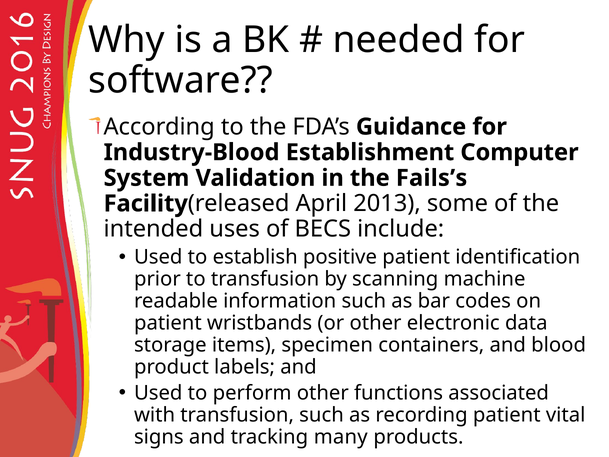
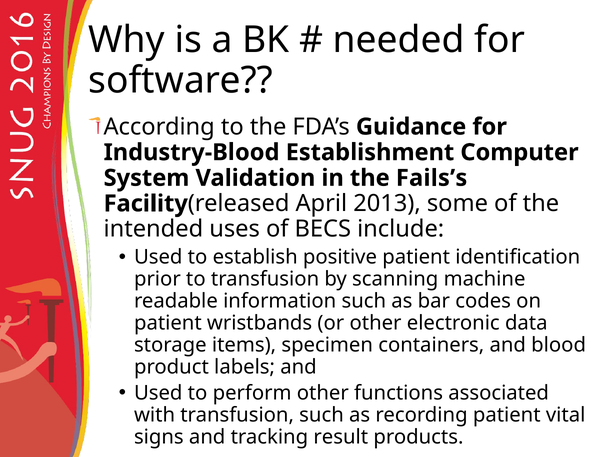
many: many -> result
